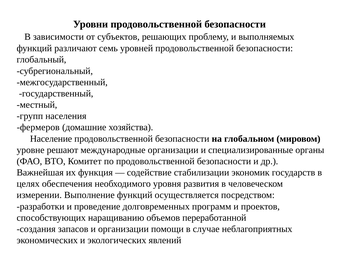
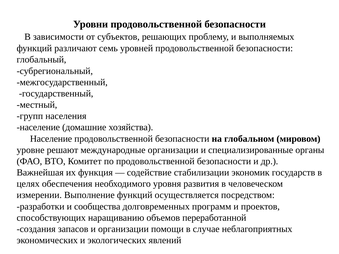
фермеров at (38, 127): фермеров -> население
проведение: проведение -> сообщества
